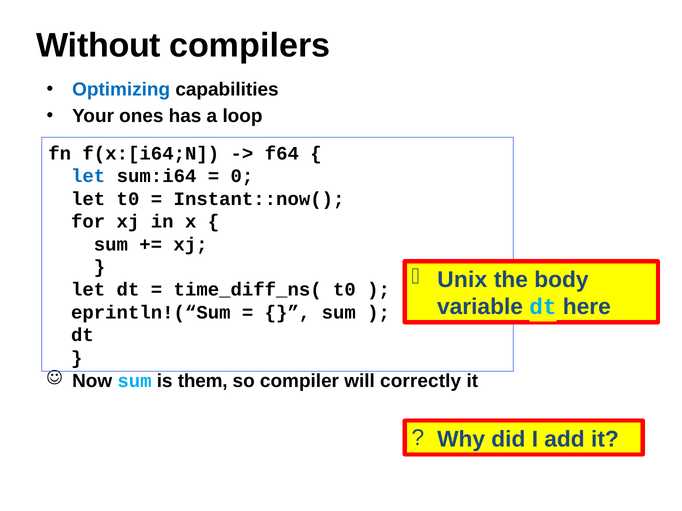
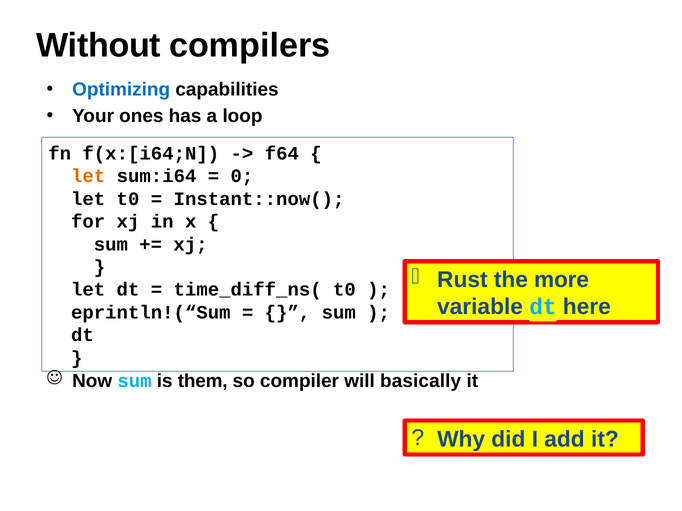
let at (88, 176) colour: blue -> orange
Unix: Unix -> Rust
body: body -> more
correctly: correctly -> basically
